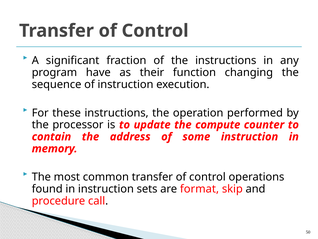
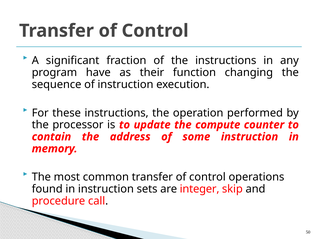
format: format -> integer
